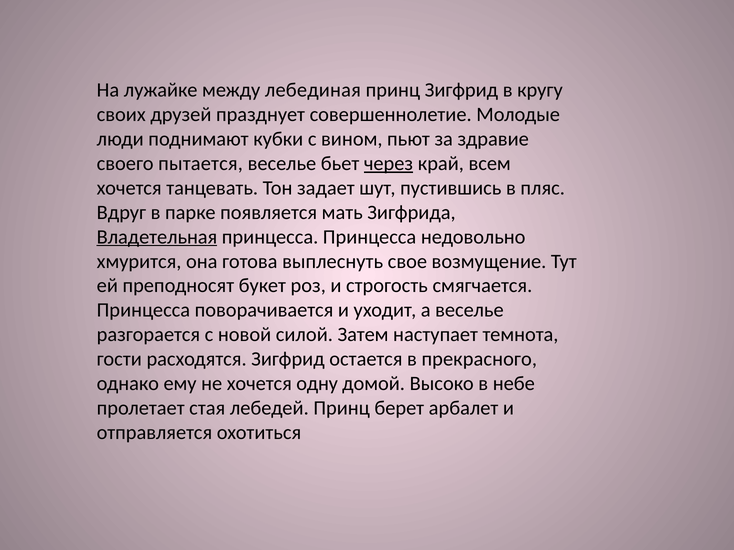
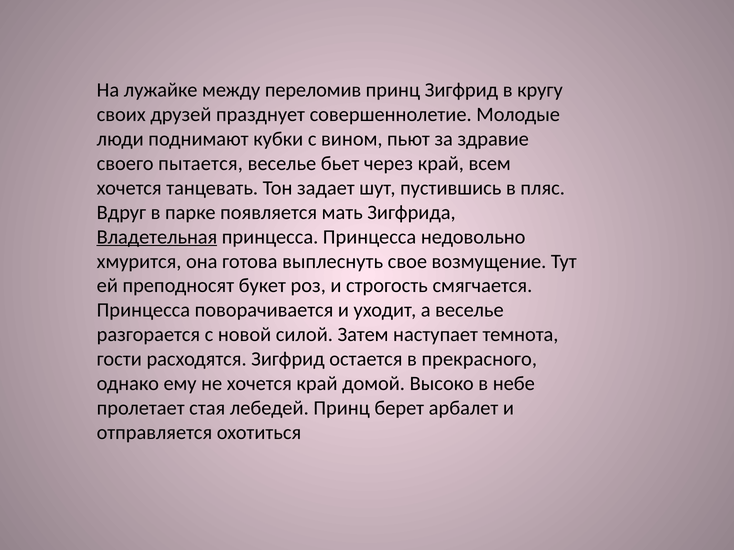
лебединая: лебединая -> переломив
через underline: present -> none
хочется одну: одну -> край
